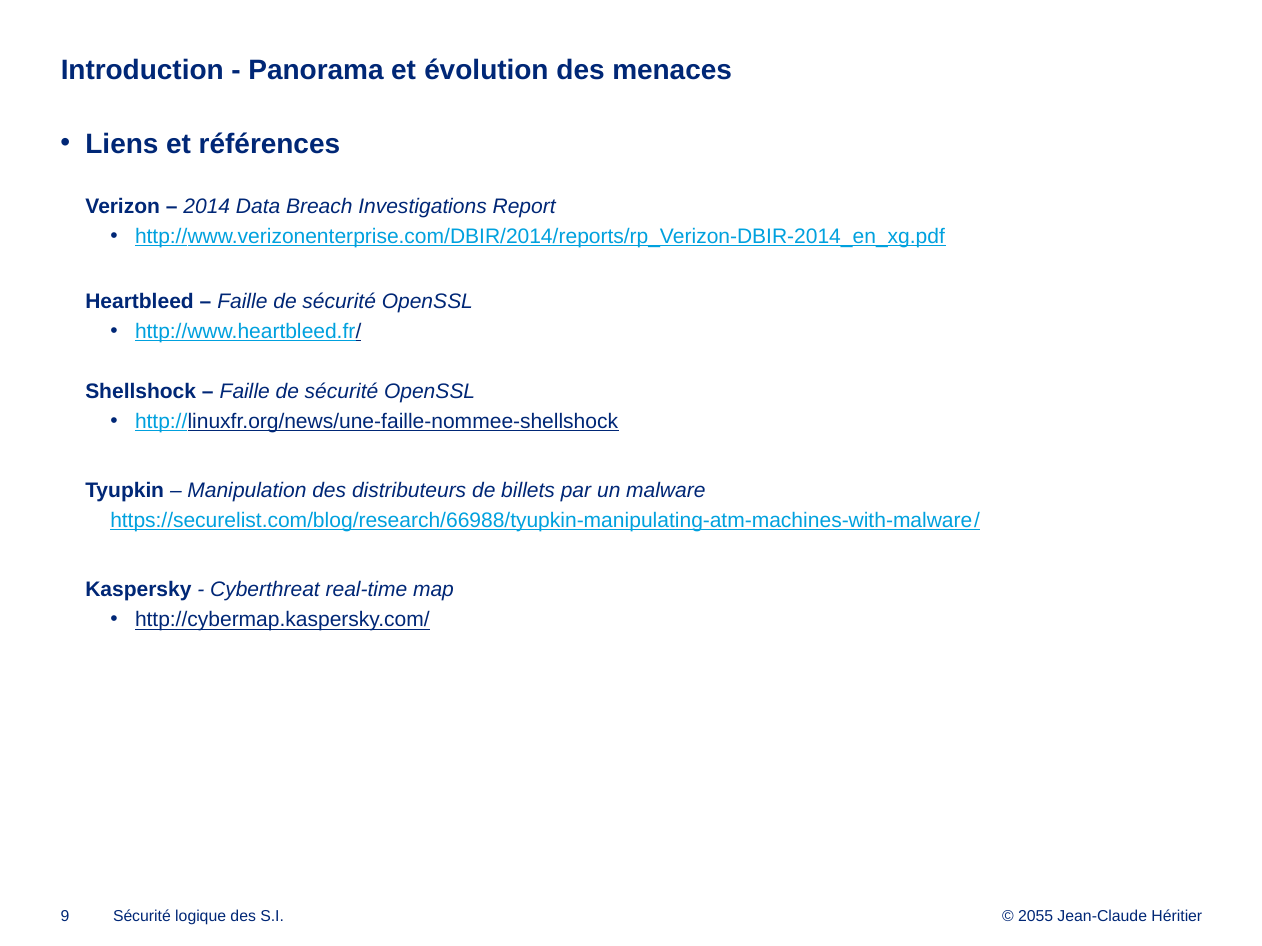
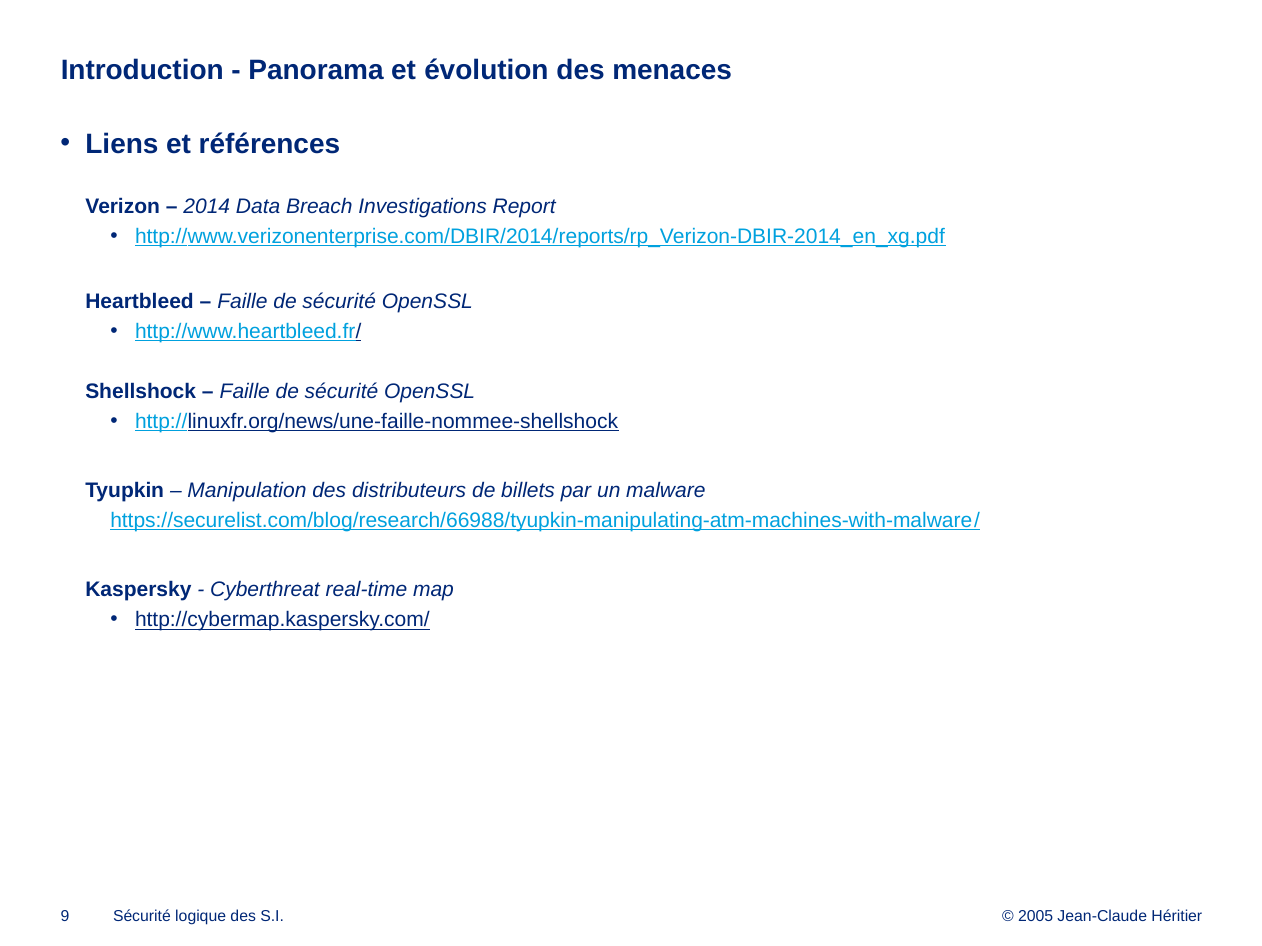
2055: 2055 -> 2005
